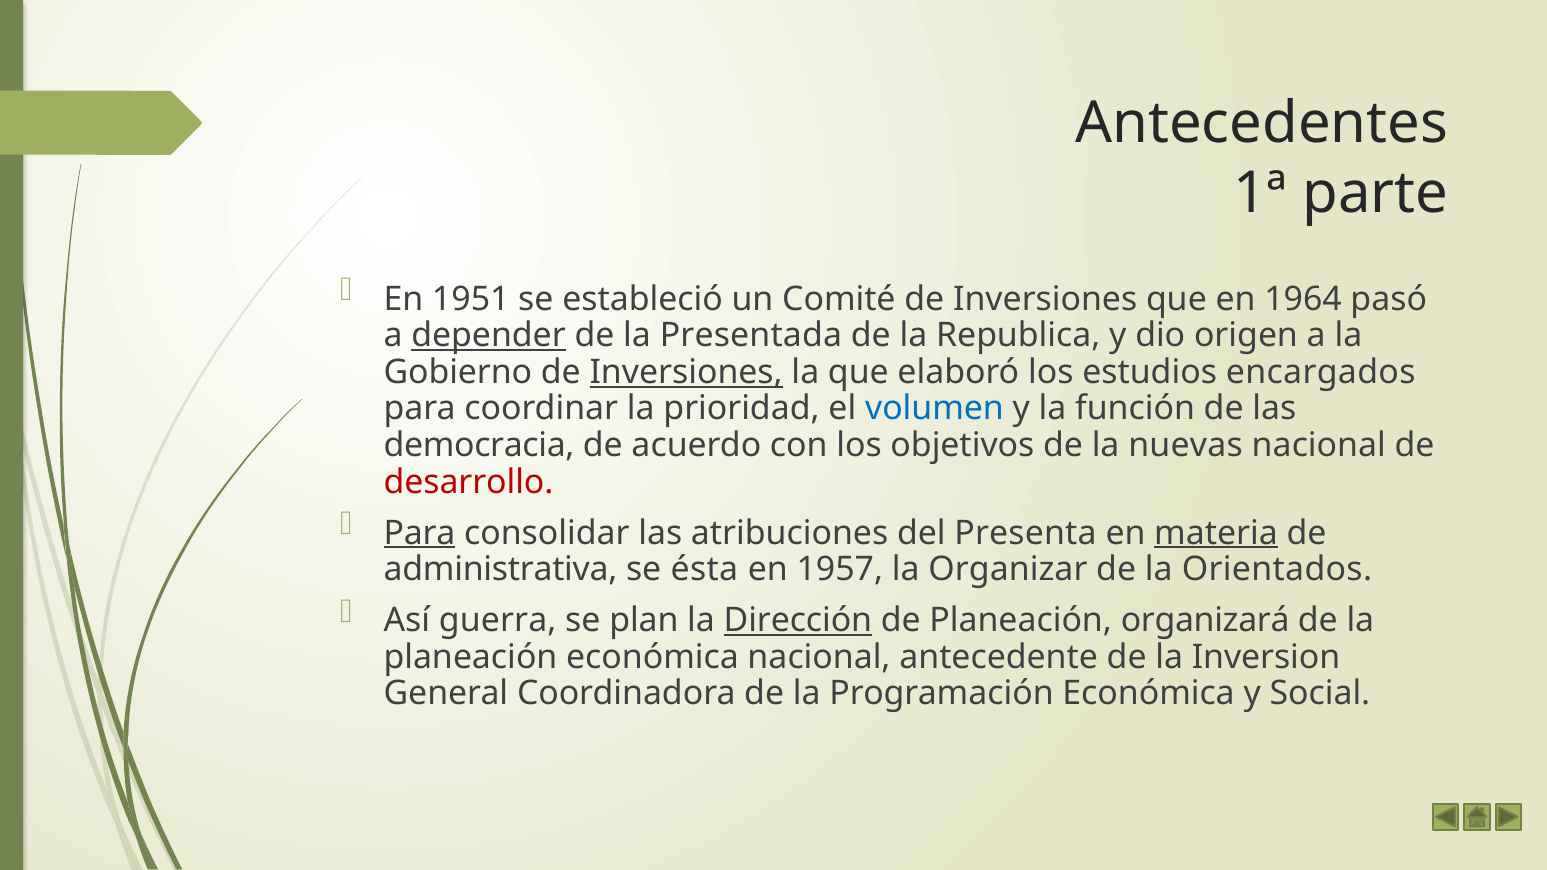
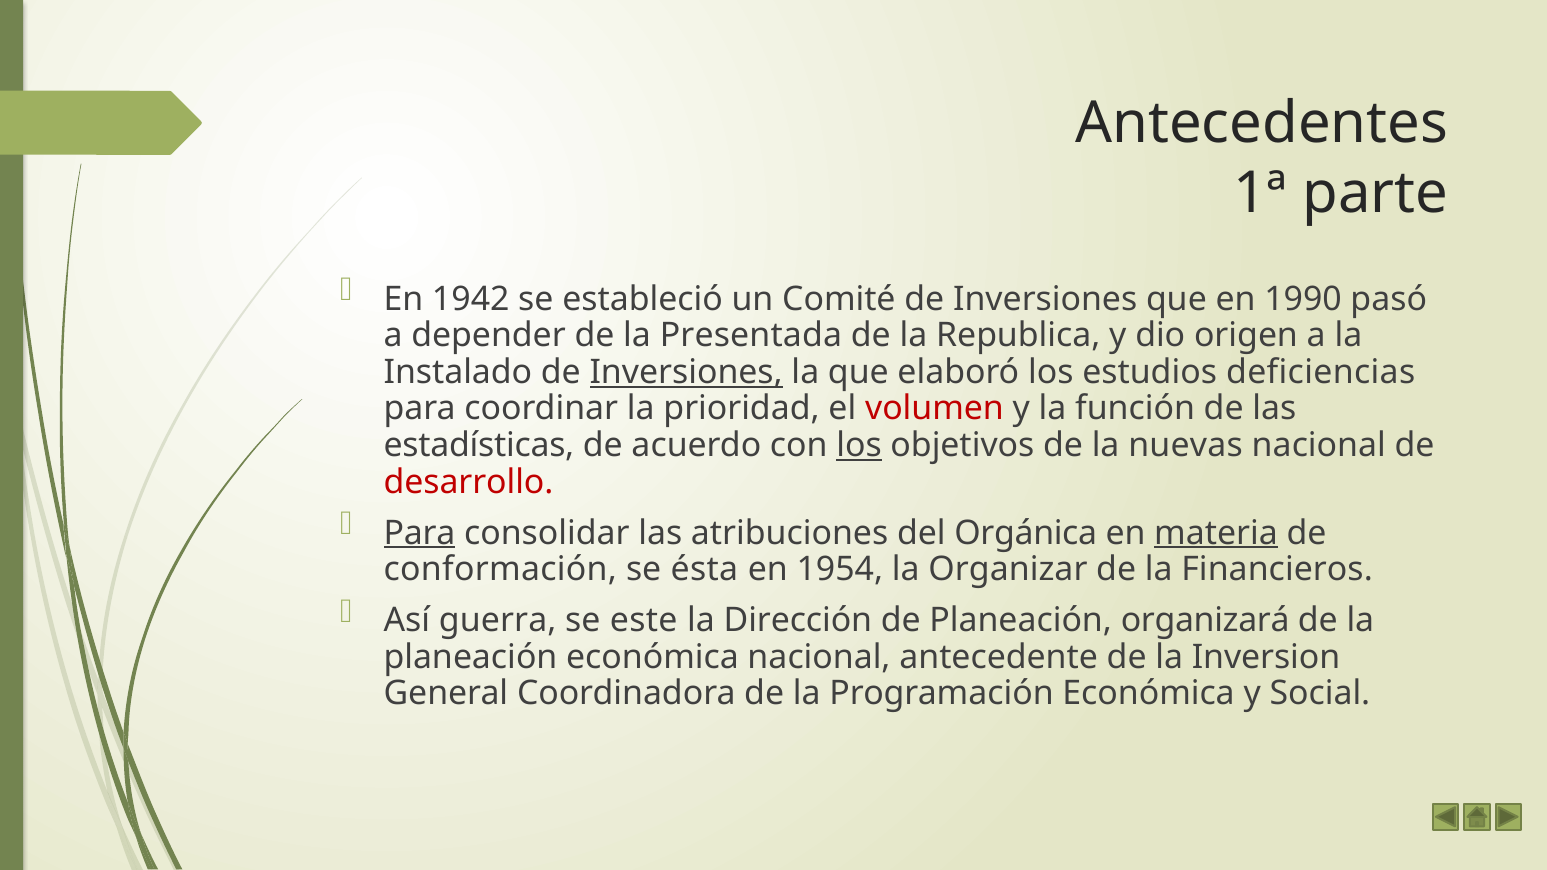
1951: 1951 -> 1942
1964: 1964 -> 1990
depender underline: present -> none
Gobierno: Gobierno -> Instalado
encargados: encargados -> deficiencias
volumen colour: blue -> red
democracia: democracia -> estadísticas
los at (859, 445) underline: none -> present
Presenta: Presenta -> Orgánica
administrativa: administrativa -> conformación
1957: 1957 -> 1954
Orientados: Orientados -> Financieros
plan: plan -> este
Dirección underline: present -> none
